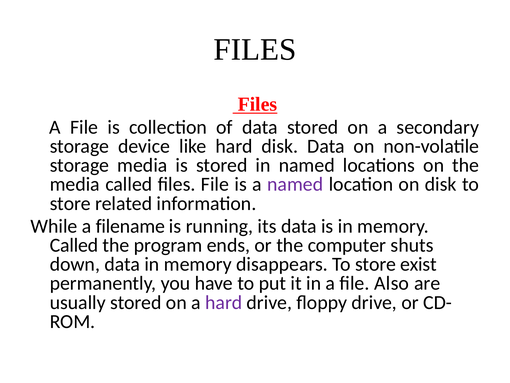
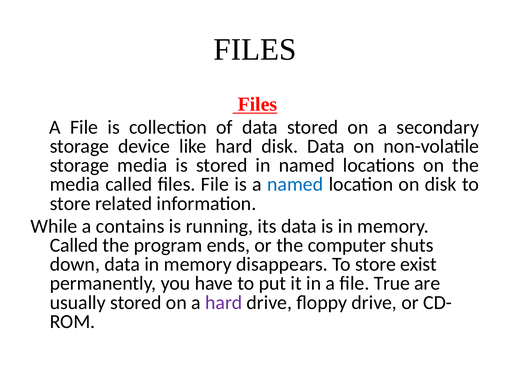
named at (295, 184) colour: purple -> blue
filename: filename -> contains
Also: Also -> True
